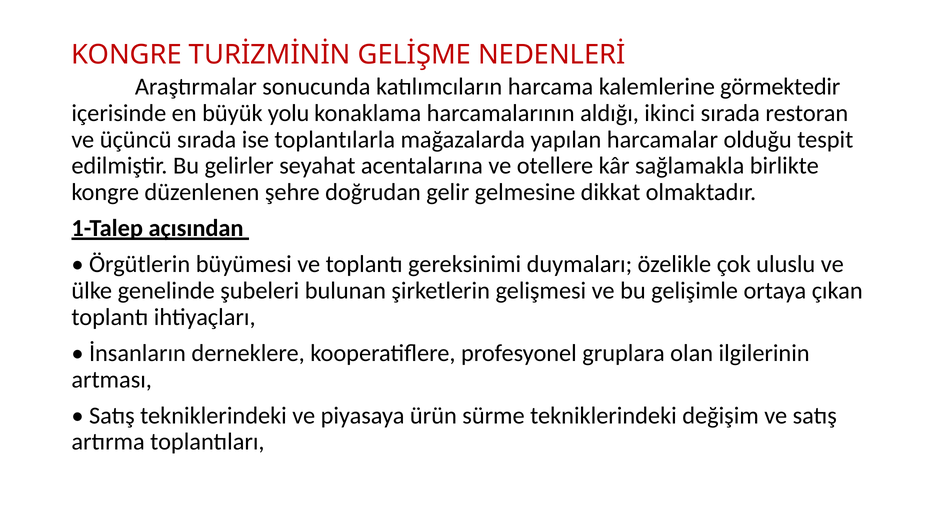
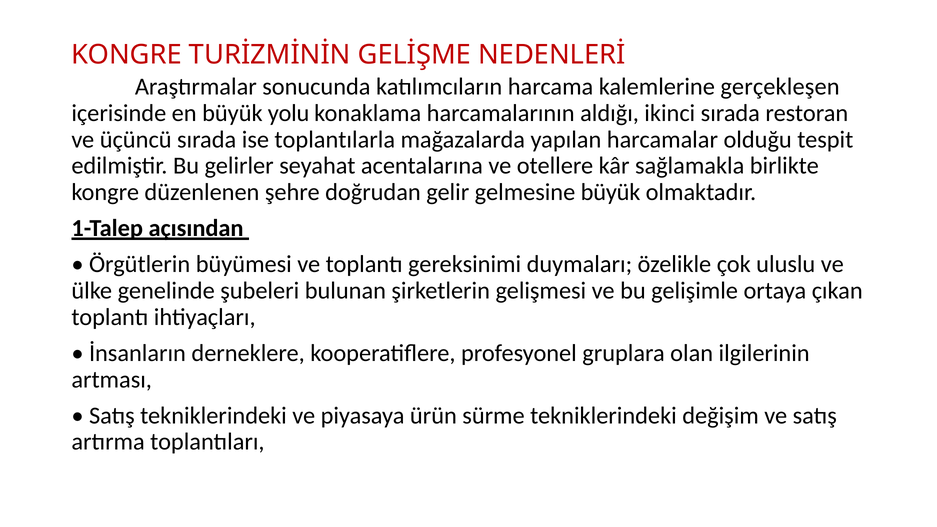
görmektedir: görmektedir -> gerçekleşen
gelmesine dikkat: dikkat -> büyük
